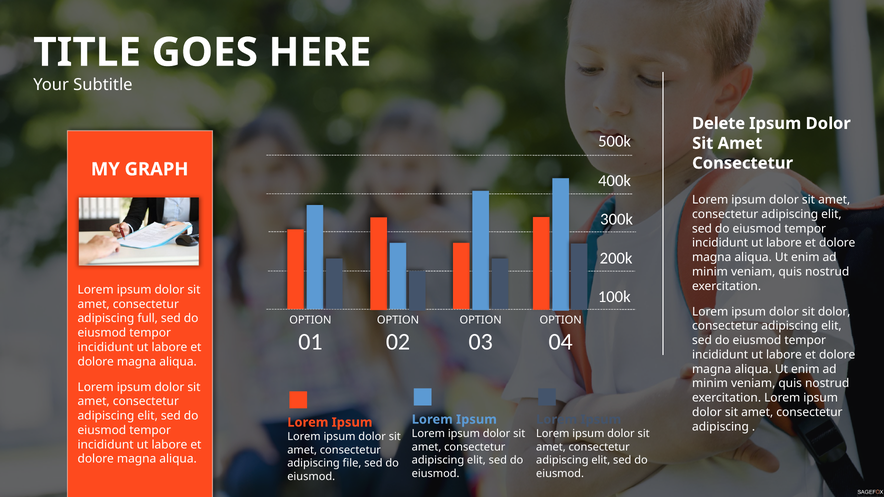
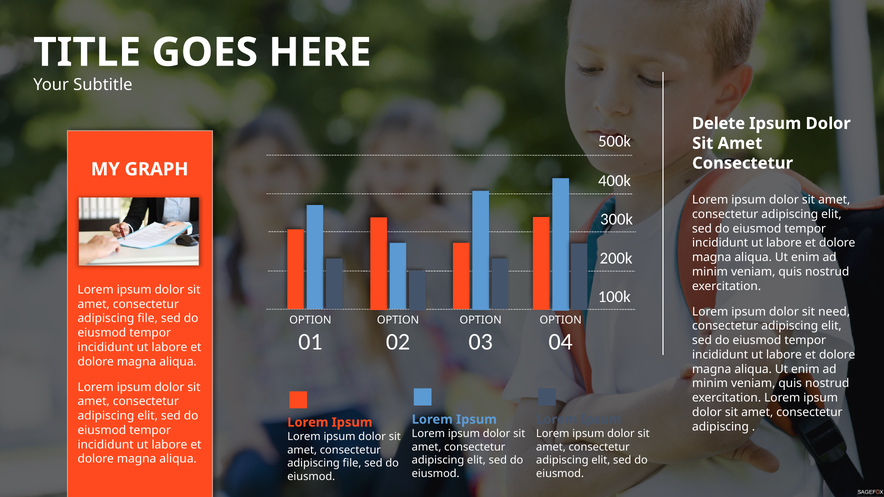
sit dolor: dolor -> need
full at (148, 319): full -> file
